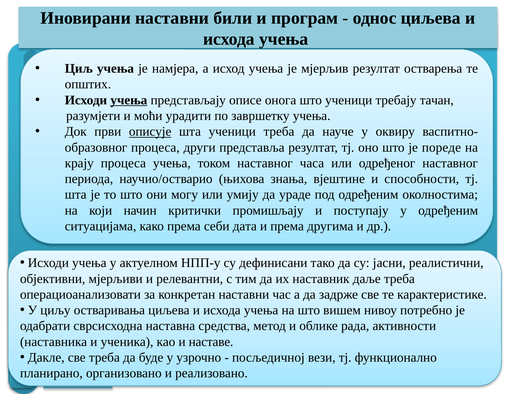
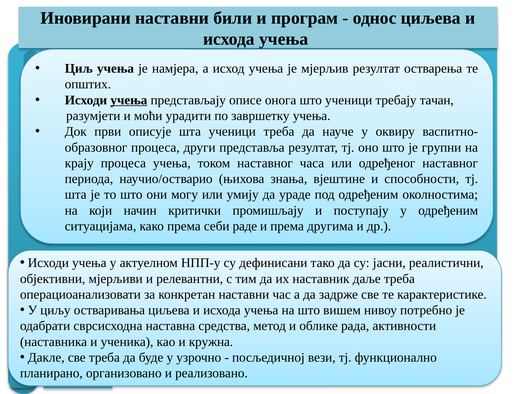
описује underline: present -> none
пореде: пореде -> групни
дата: дата -> раде
наставе: наставе -> кружна
